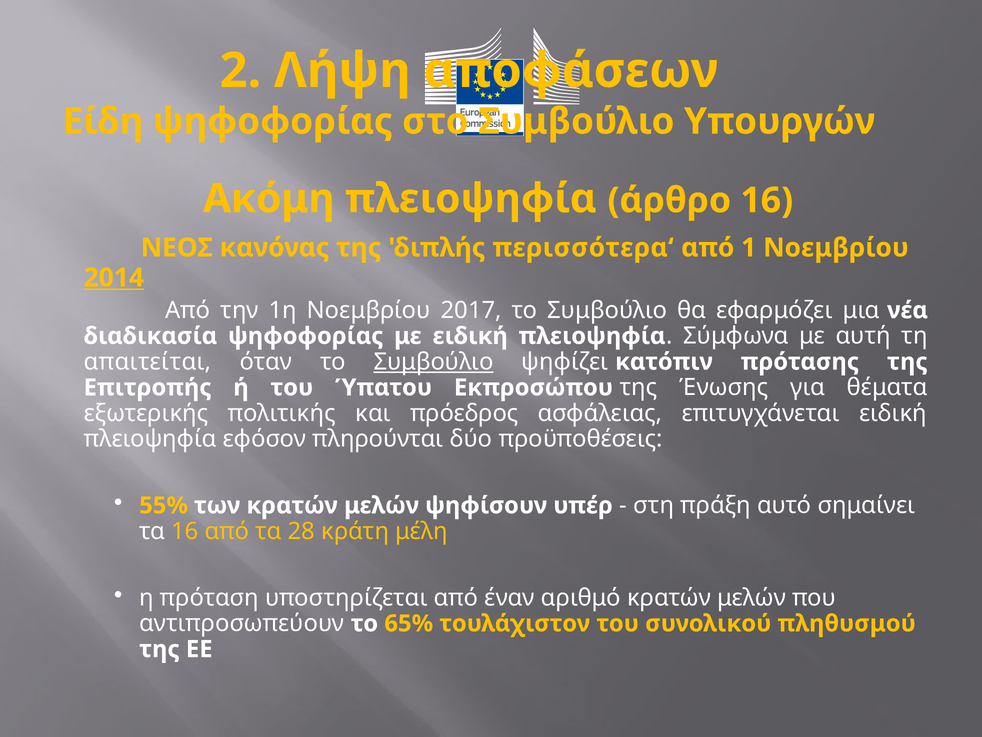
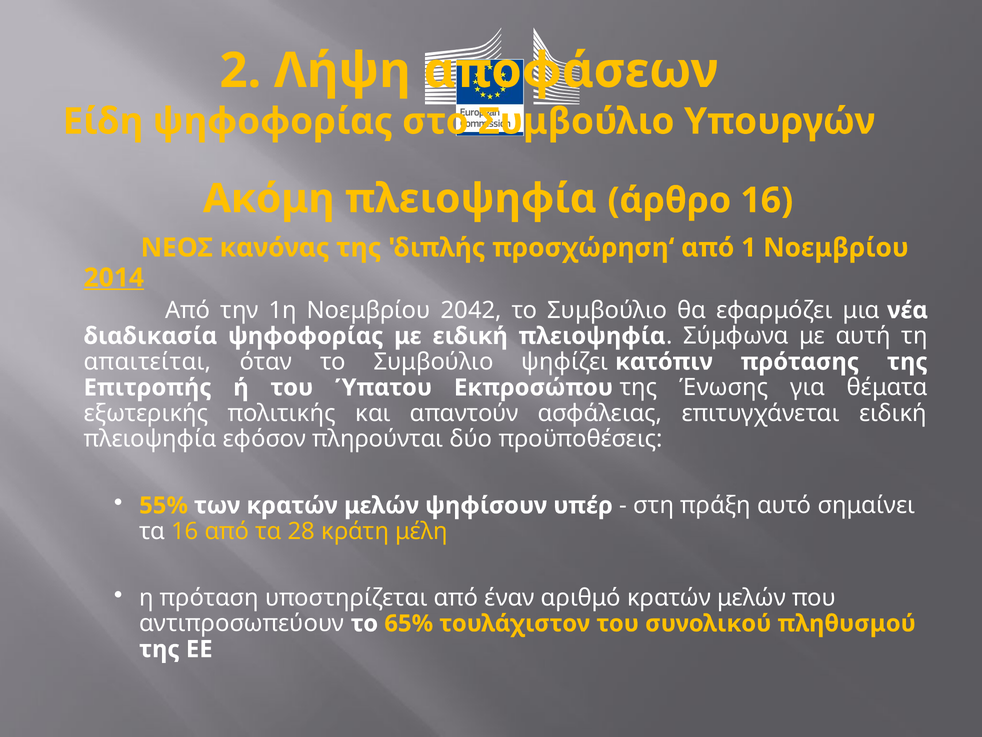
περισσότερα‘: περισσότερα‘ -> προσχώρηση‘
2017: 2017 -> 2042
Συμβούλιο at (434, 362) underline: present -> none
πρόεδρος: πρόεδρος -> απαντούν
